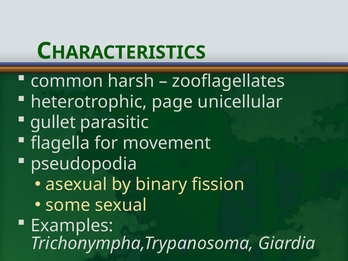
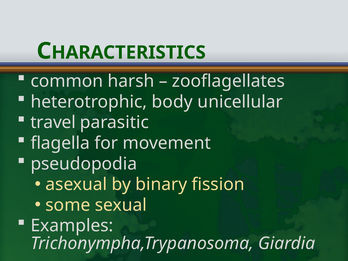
page: page -> body
gullet: gullet -> travel
